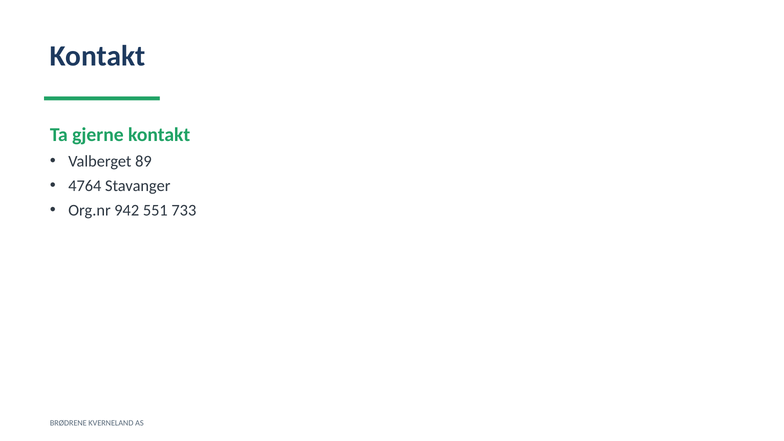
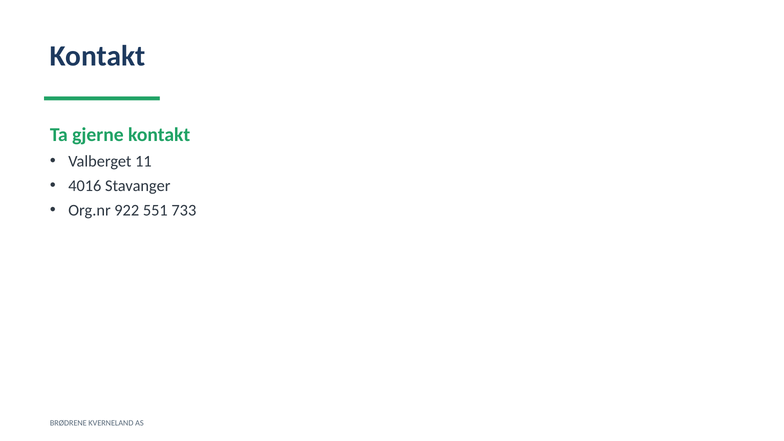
89: 89 -> 11
4764: 4764 -> 4016
942: 942 -> 922
